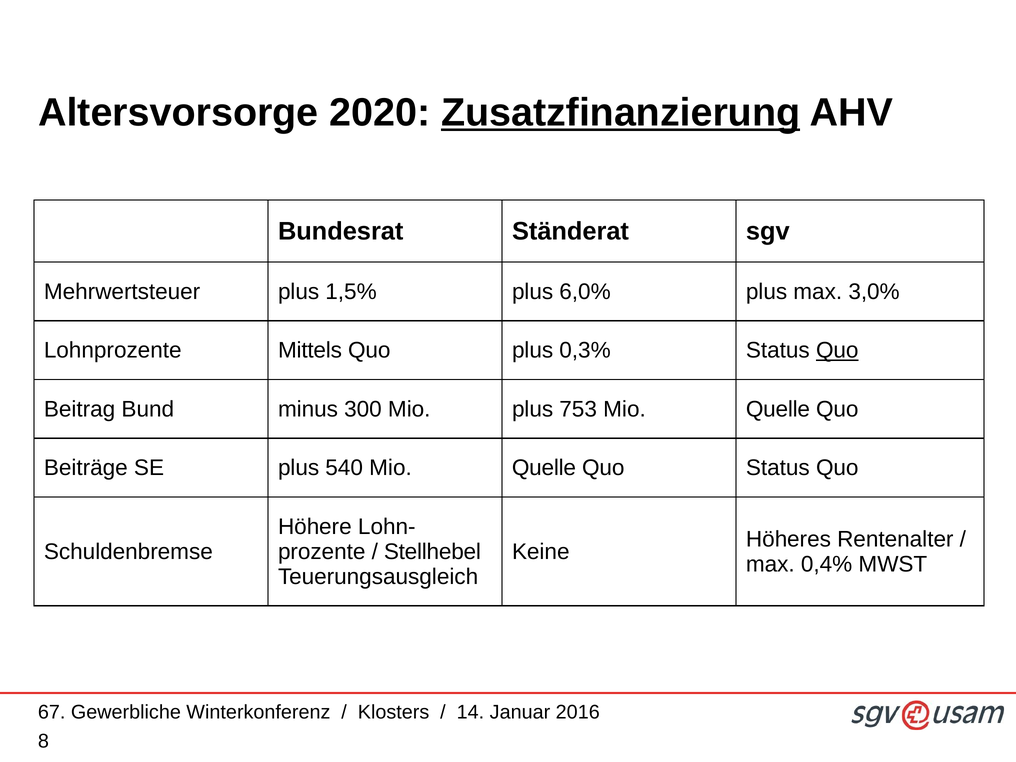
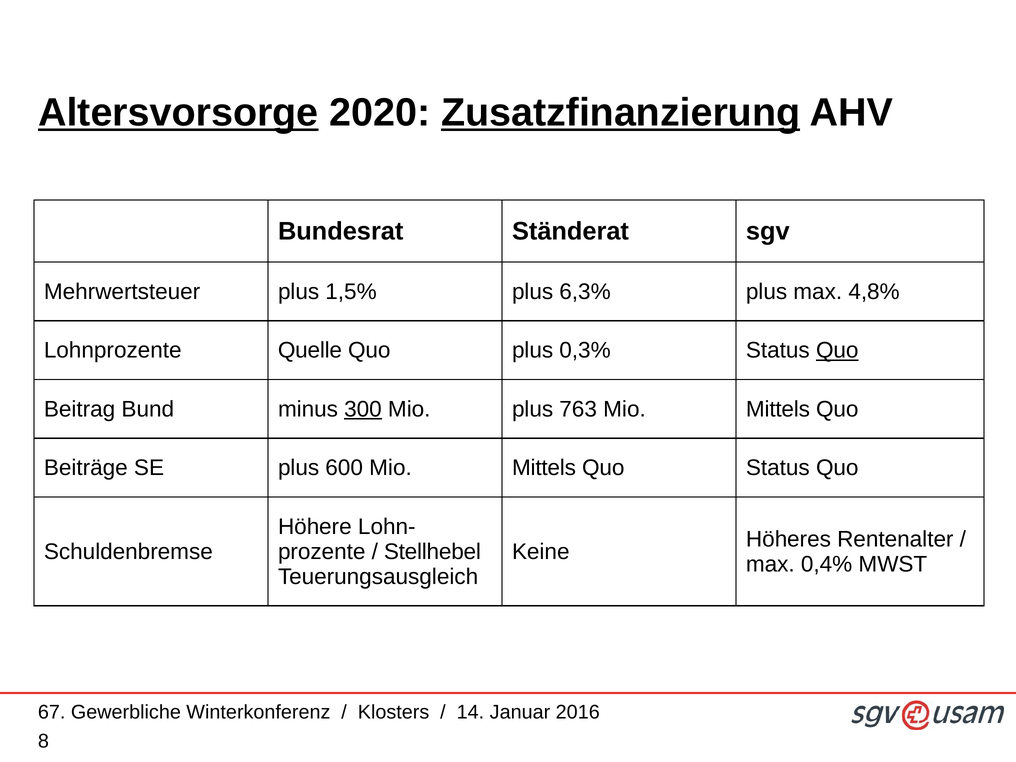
Altersvorsorge underline: none -> present
6,0%: 6,0% -> 6,3%
3,0%: 3,0% -> 4,8%
Mittels: Mittels -> Quelle
300 underline: none -> present
753: 753 -> 763
Quelle at (778, 409): Quelle -> Mittels
540: 540 -> 600
Quelle at (544, 468): Quelle -> Mittels
